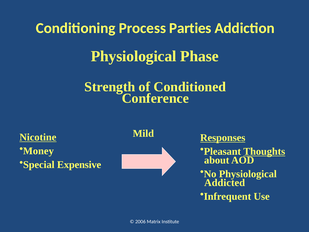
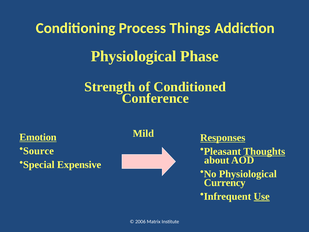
Parties: Parties -> Things
Nicotine: Nicotine -> Emotion
Money: Money -> Source
Addicted: Addicted -> Currency
Use underline: none -> present
